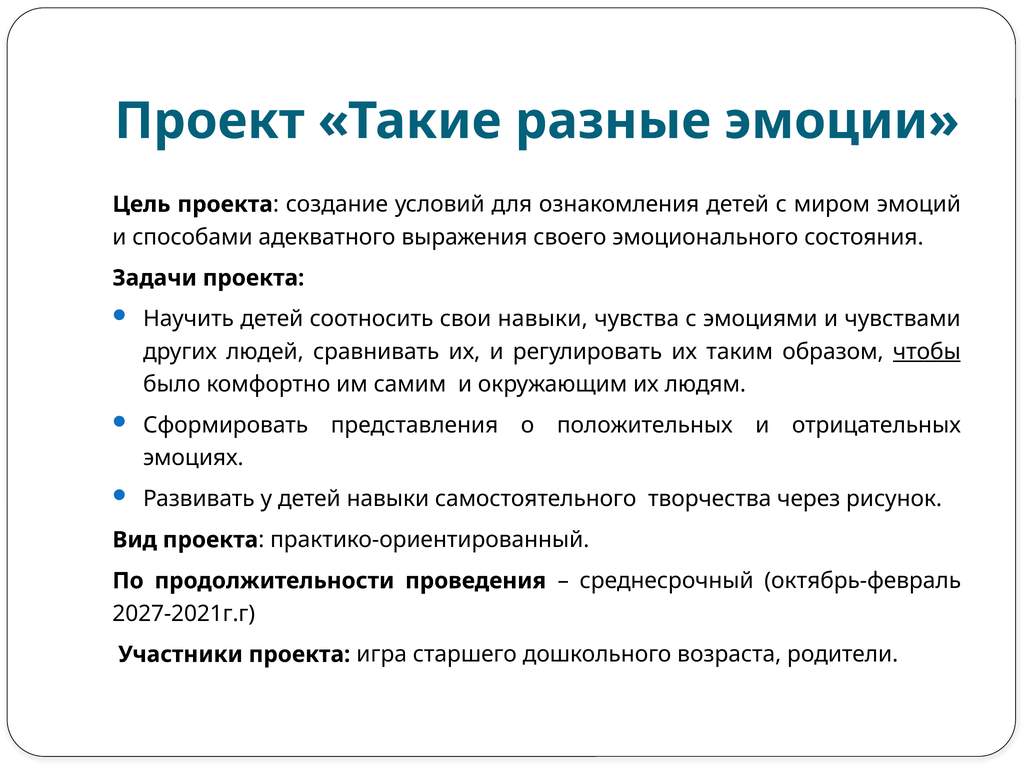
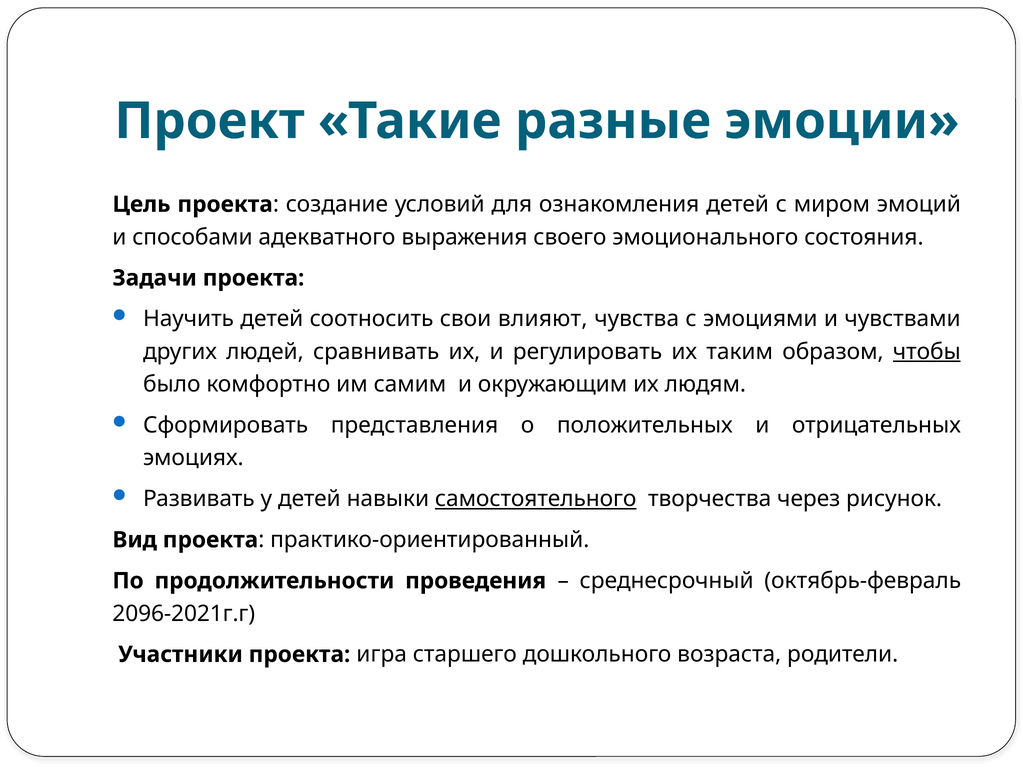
свои навыки: навыки -> влияют
самостоятельного underline: none -> present
2027-2021г.г: 2027-2021г.г -> 2096-2021г.г
